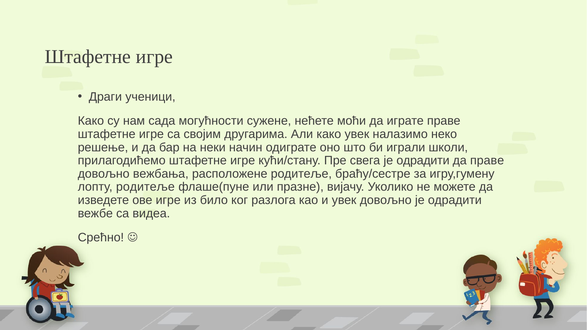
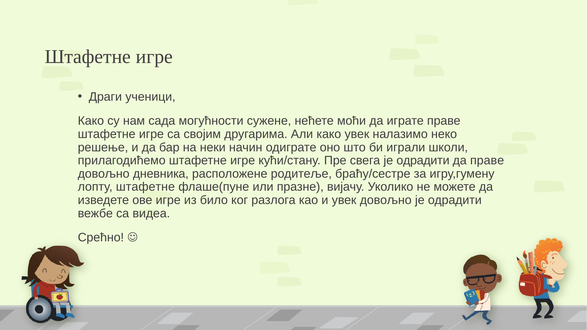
вежбања: вежбања -> дневника
лопту родитеље: родитеље -> штафетне
